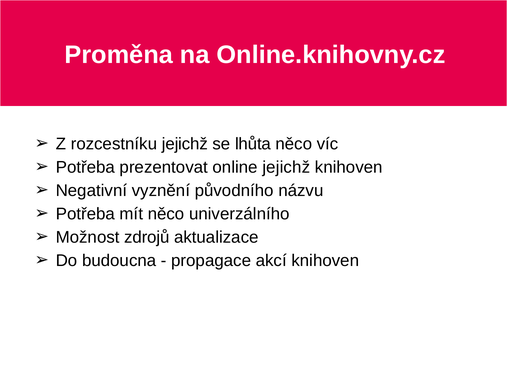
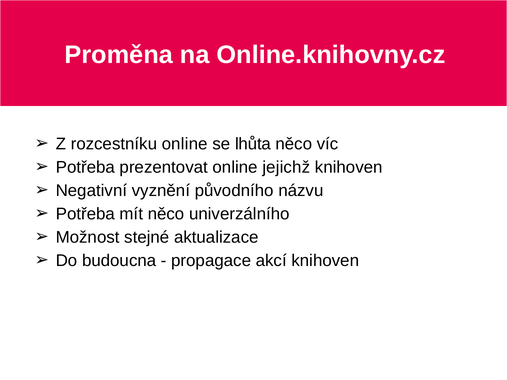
rozcestníku jejichž: jejichž -> online
zdrojů: zdrojů -> stejné
